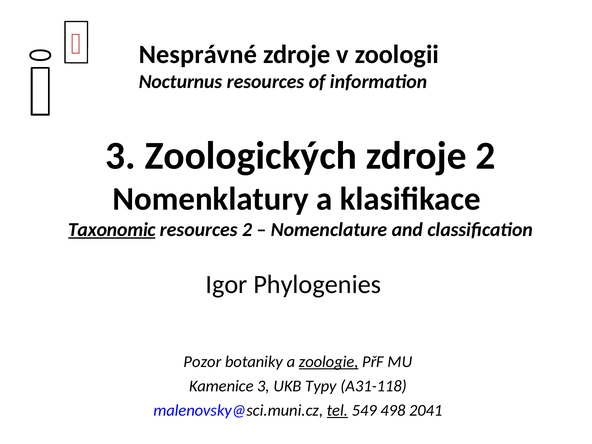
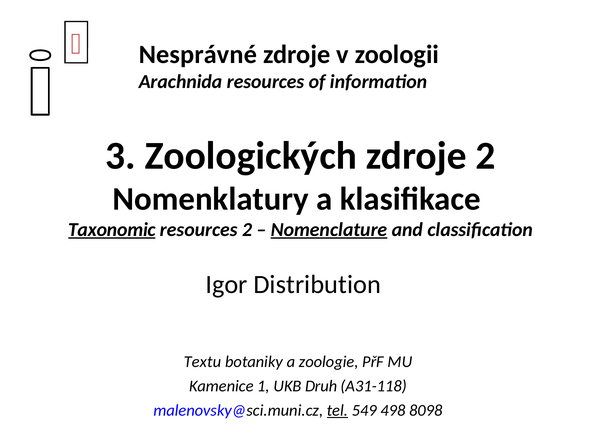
Nocturnus: Nocturnus -> Arachnida
Nomenclature underline: none -> present
Phylogenies: Phylogenies -> Distribution
Pozor: Pozor -> Textu
zoologie underline: present -> none
Kamenice 3: 3 -> 1
Typy: Typy -> Druh
2041: 2041 -> 8098
